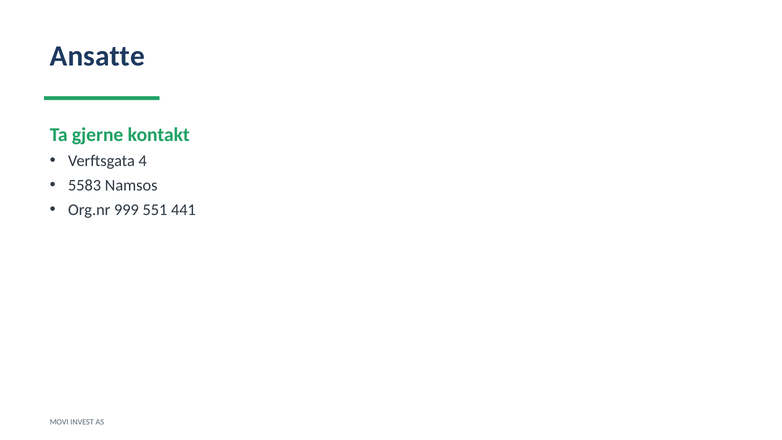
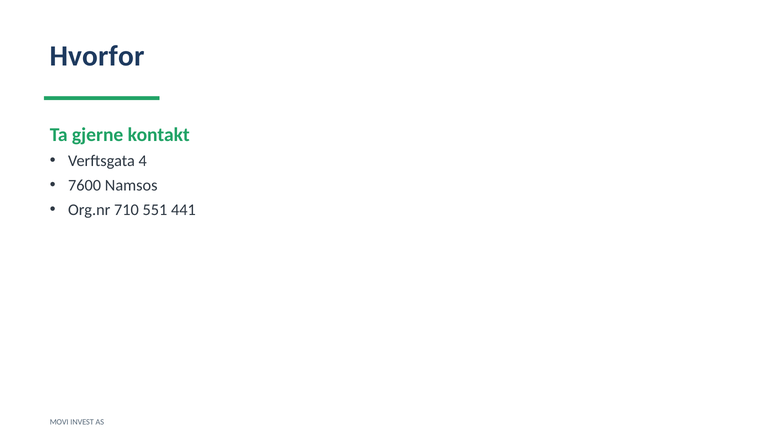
Ansatte: Ansatte -> Hvorfor
5583: 5583 -> 7600
999: 999 -> 710
